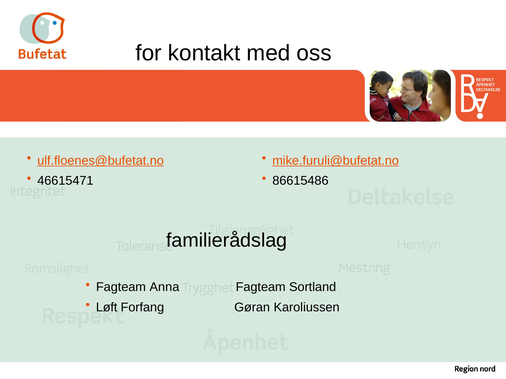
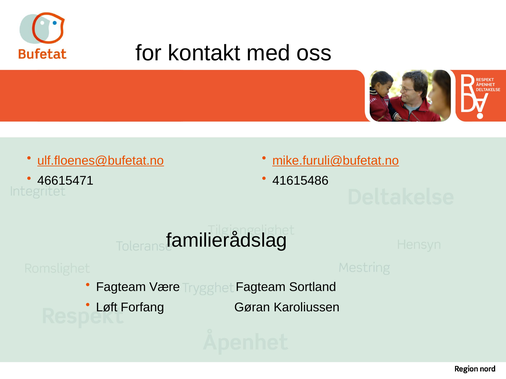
86615486: 86615486 -> 41615486
Anna: Anna -> Være
